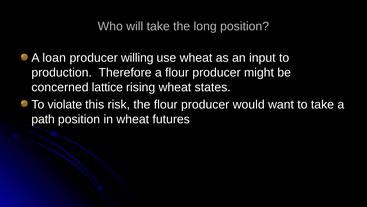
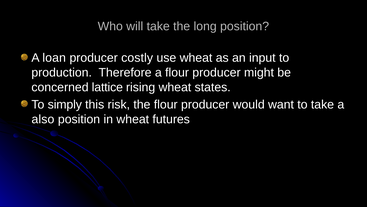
willing: willing -> costly
violate: violate -> simply
path: path -> also
